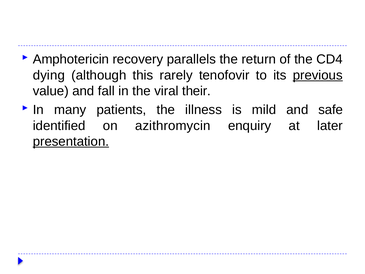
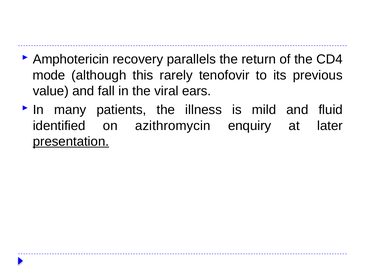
dying: dying -> mode
previous underline: present -> none
their: their -> ears
safe: safe -> fluid
